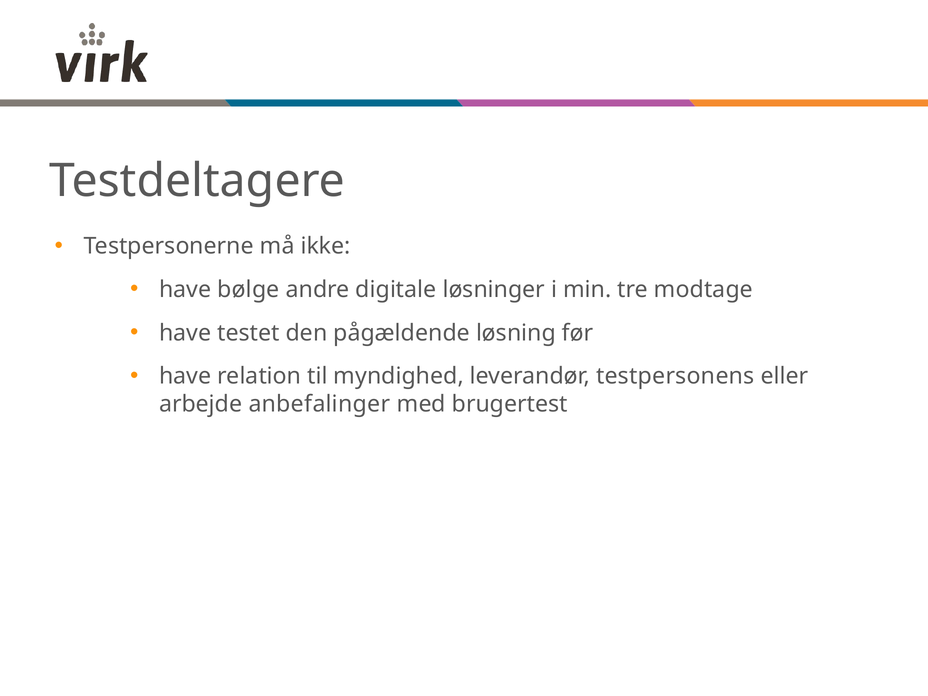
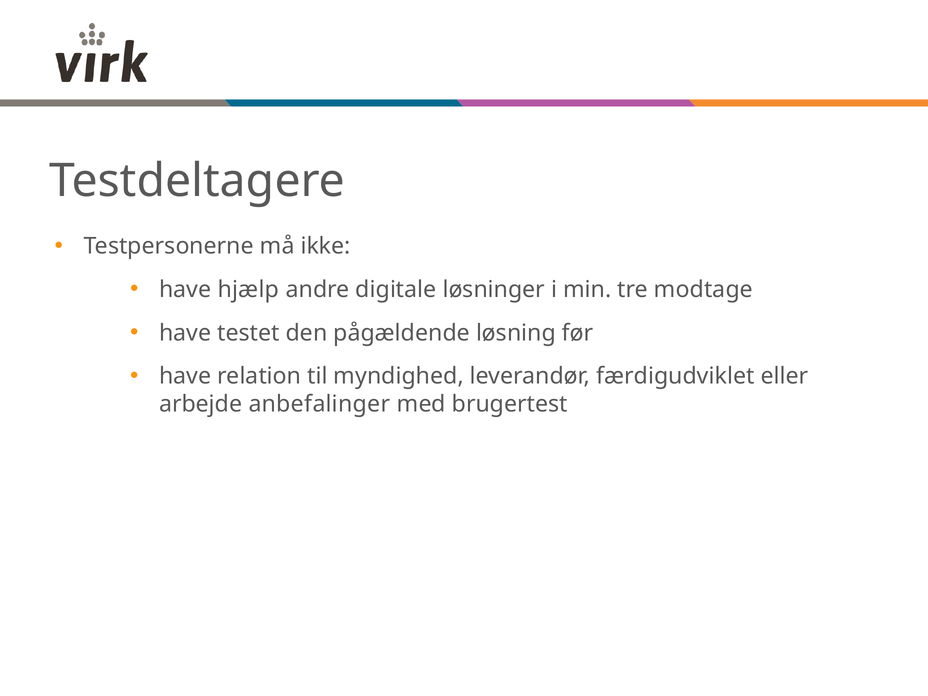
bølge: bølge -> hjælp
testpersonens: testpersonens -> færdigudviklet
